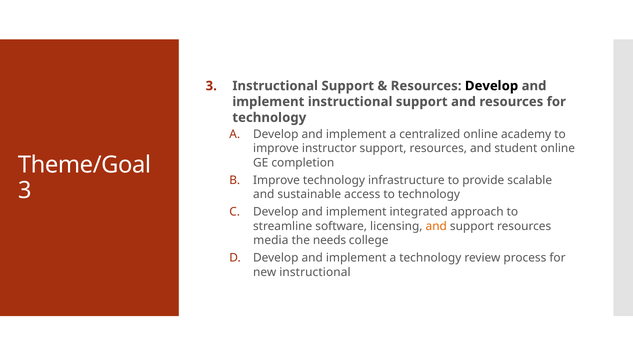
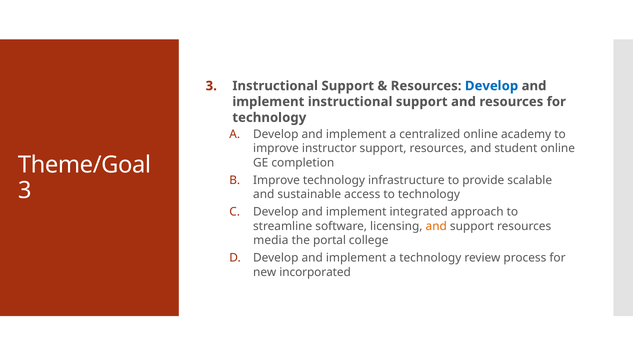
Develop at (492, 86) colour: black -> blue
needs: needs -> portal
new instructional: instructional -> incorporated
